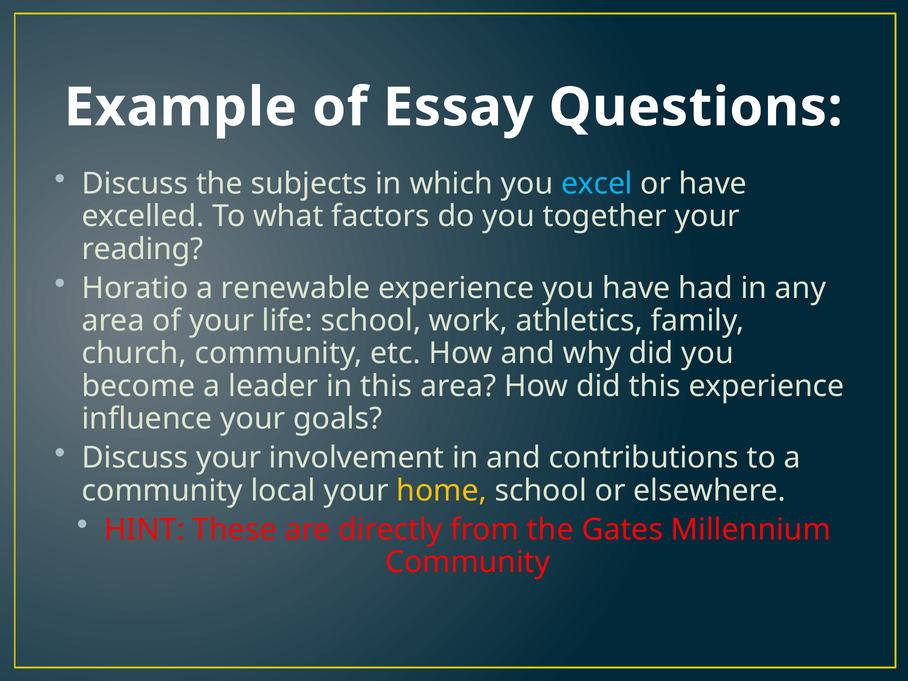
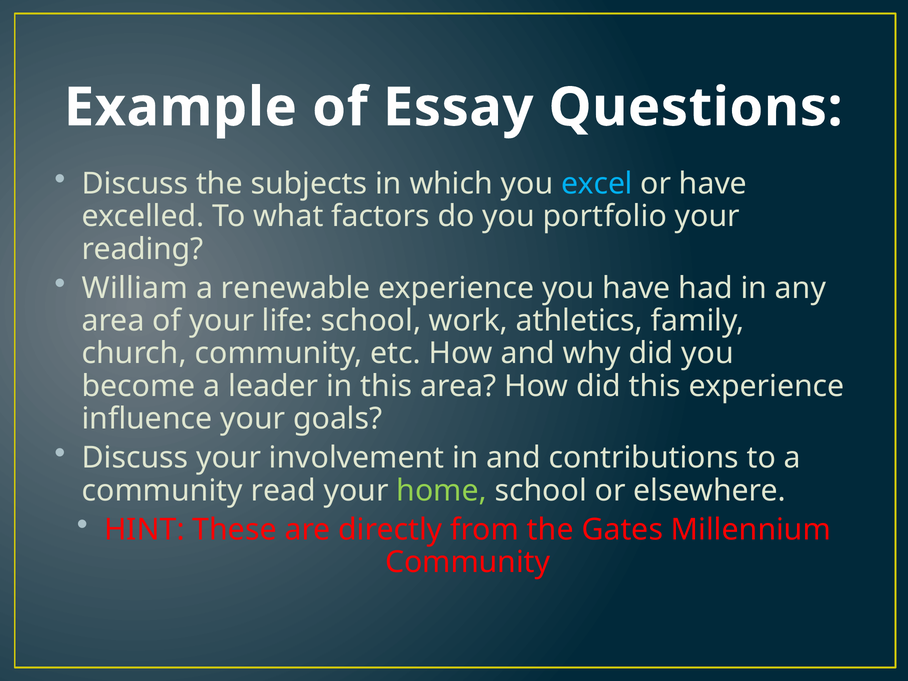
together: together -> portfolio
Horatio: Horatio -> William
local: local -> read
home colour: yellow -> light green
